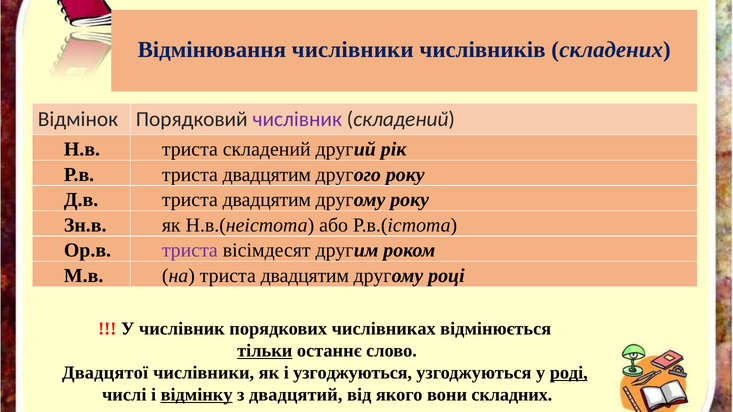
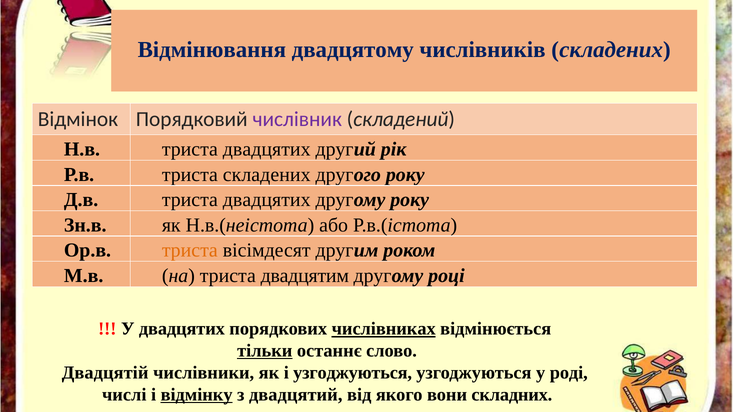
Відмінювання числівники: числівники -> двадцятому
Н.в триста складений: складений -> двадцятих
Р.в триста двадцятим: двадцятим -> складених
Д.в триста двадцятим: двадцятим -> двадцятих
триста at (190, 251) colour: purple -> orange
У числівник: числівник -> двадцятих
числівниках underline: none -> present
Двадцятої: Двадцятої -> Двадцятій
роді underline: present -> none
